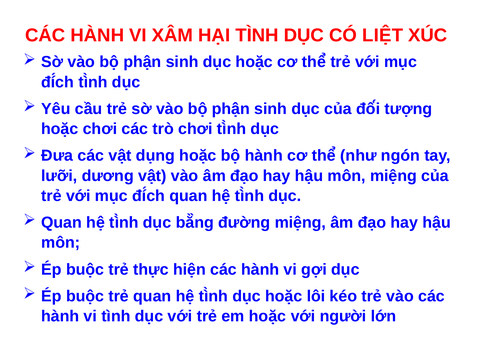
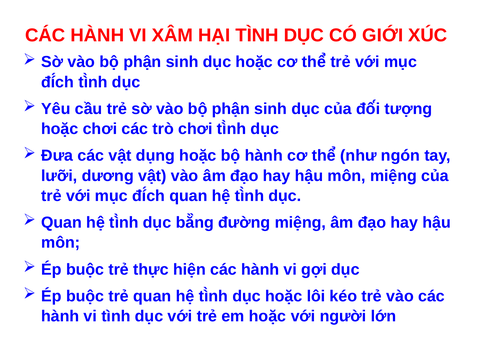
LIỆT: LIỆT -> GIỚI
